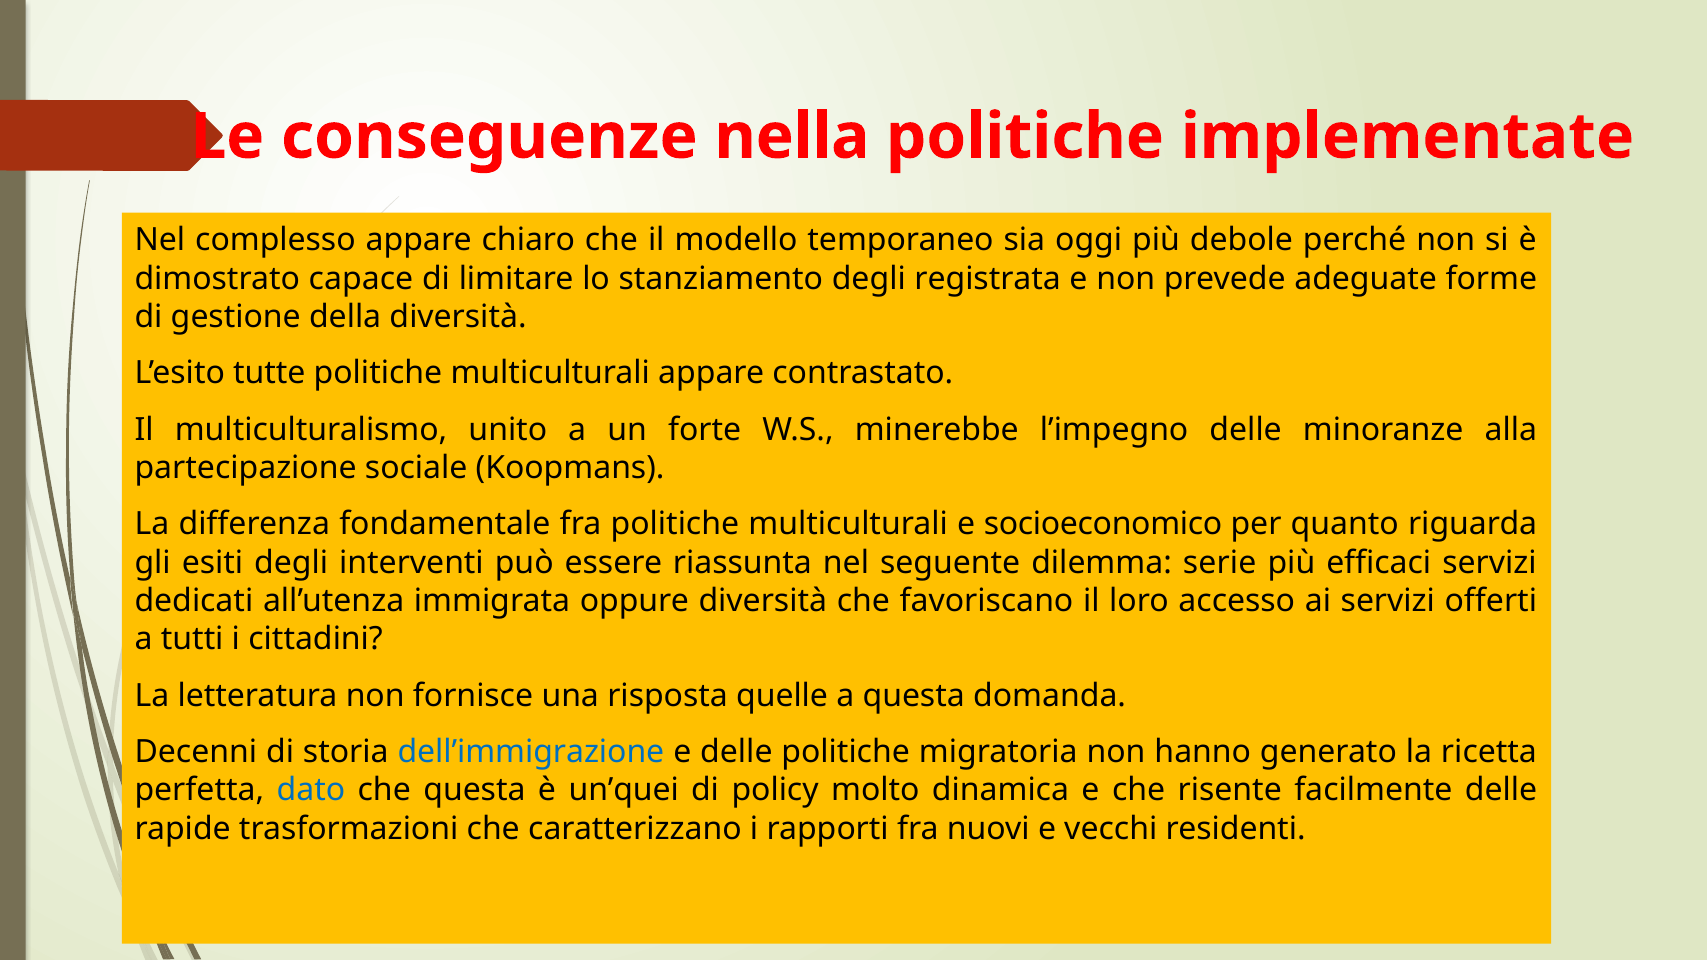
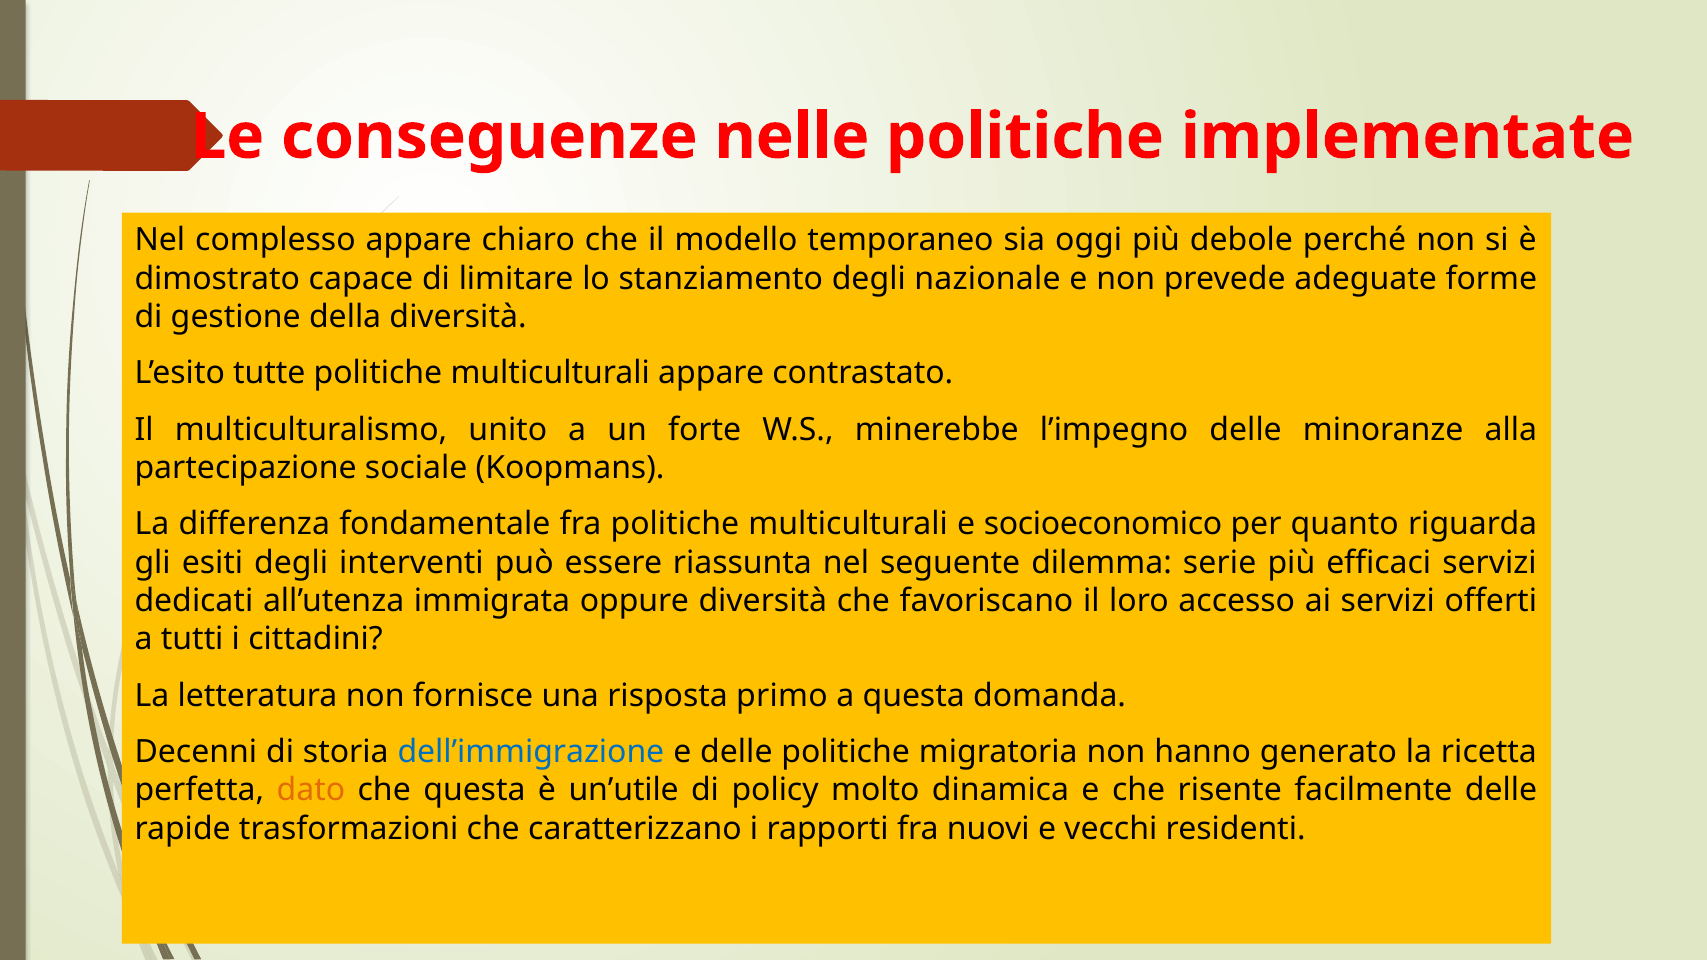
nella: nella -> nelle
registrata: registrata -> nazionale
quelle: quelle -> primo
dato colour: blue -> orange
un’quei: un’quei -> un’utile
